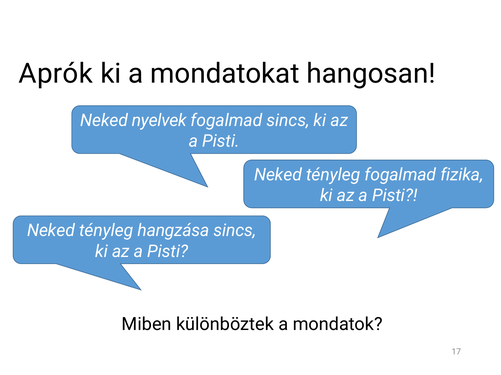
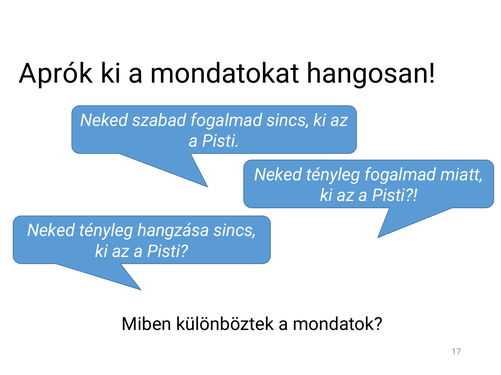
nyelvek: nyelvek -> szabad
fizika: fizika -> miatt
